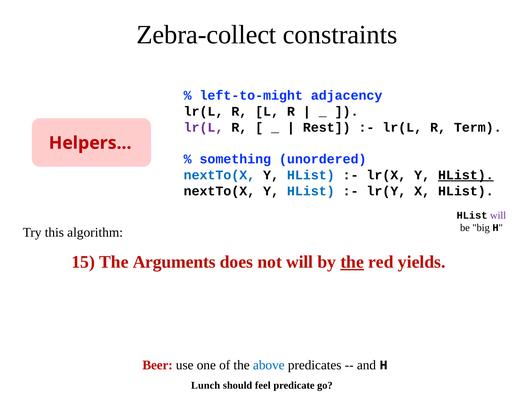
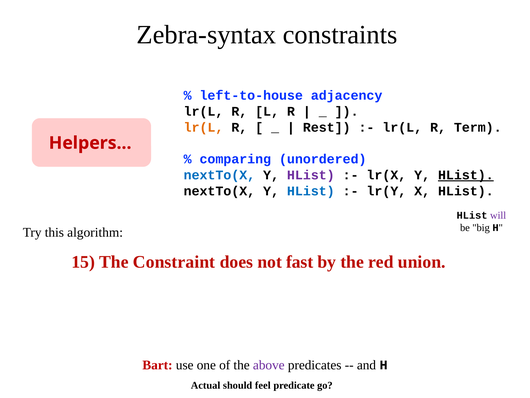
Zebra-collect: Zebra-collect -> Zebra-syntax
left-to-might: left-to-might -> left-to-house
lr(L at (204, 127) colour: purple -> orange
something: something -> comparing
HList at (311, 175) colour: blue -> purple
Arguments: Arguments -> Constraint
not will: will -> fast
the at (352, 262) underline: present -> none
yields: yields -> union
Beer: Beer -> Bart
above colour: blue -> purple
Lunch: Lunch -> Actual
